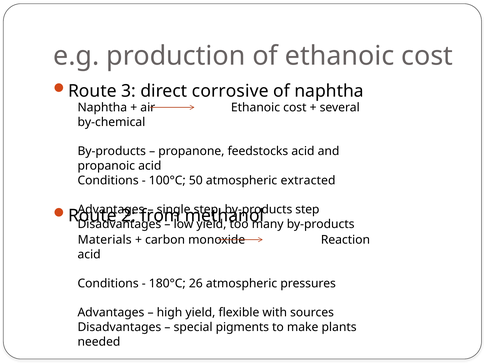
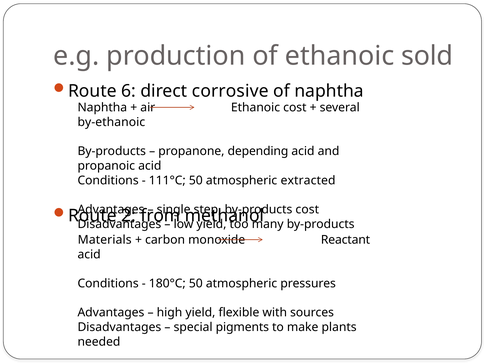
of ethanoic cost: cost -> sold
3: 3 -> 6
by-chemical: by-chemical -> by-ethanoic
feedstocks: feedstocks -> depending
100°C: 100°C -> 111°C
step at (307, 209): step -> cost
Reaction: Reaction -> Reactant
180°C 26: 26 -> 50
